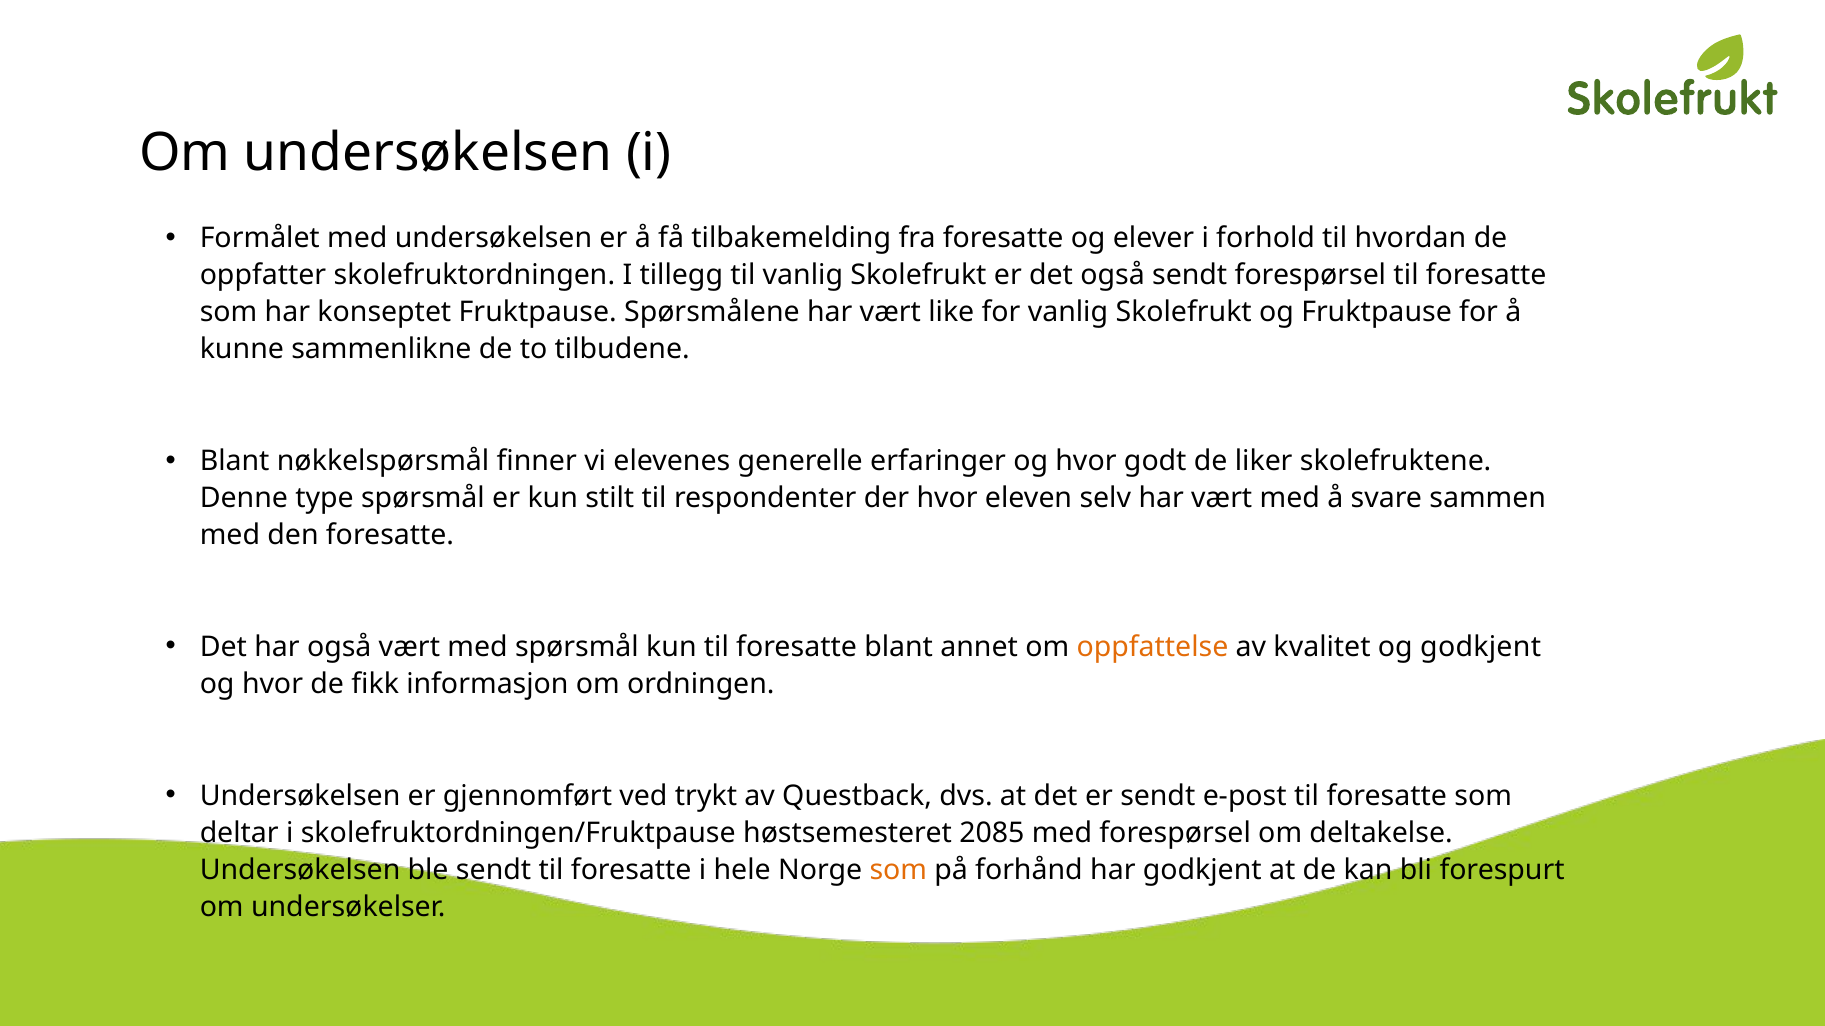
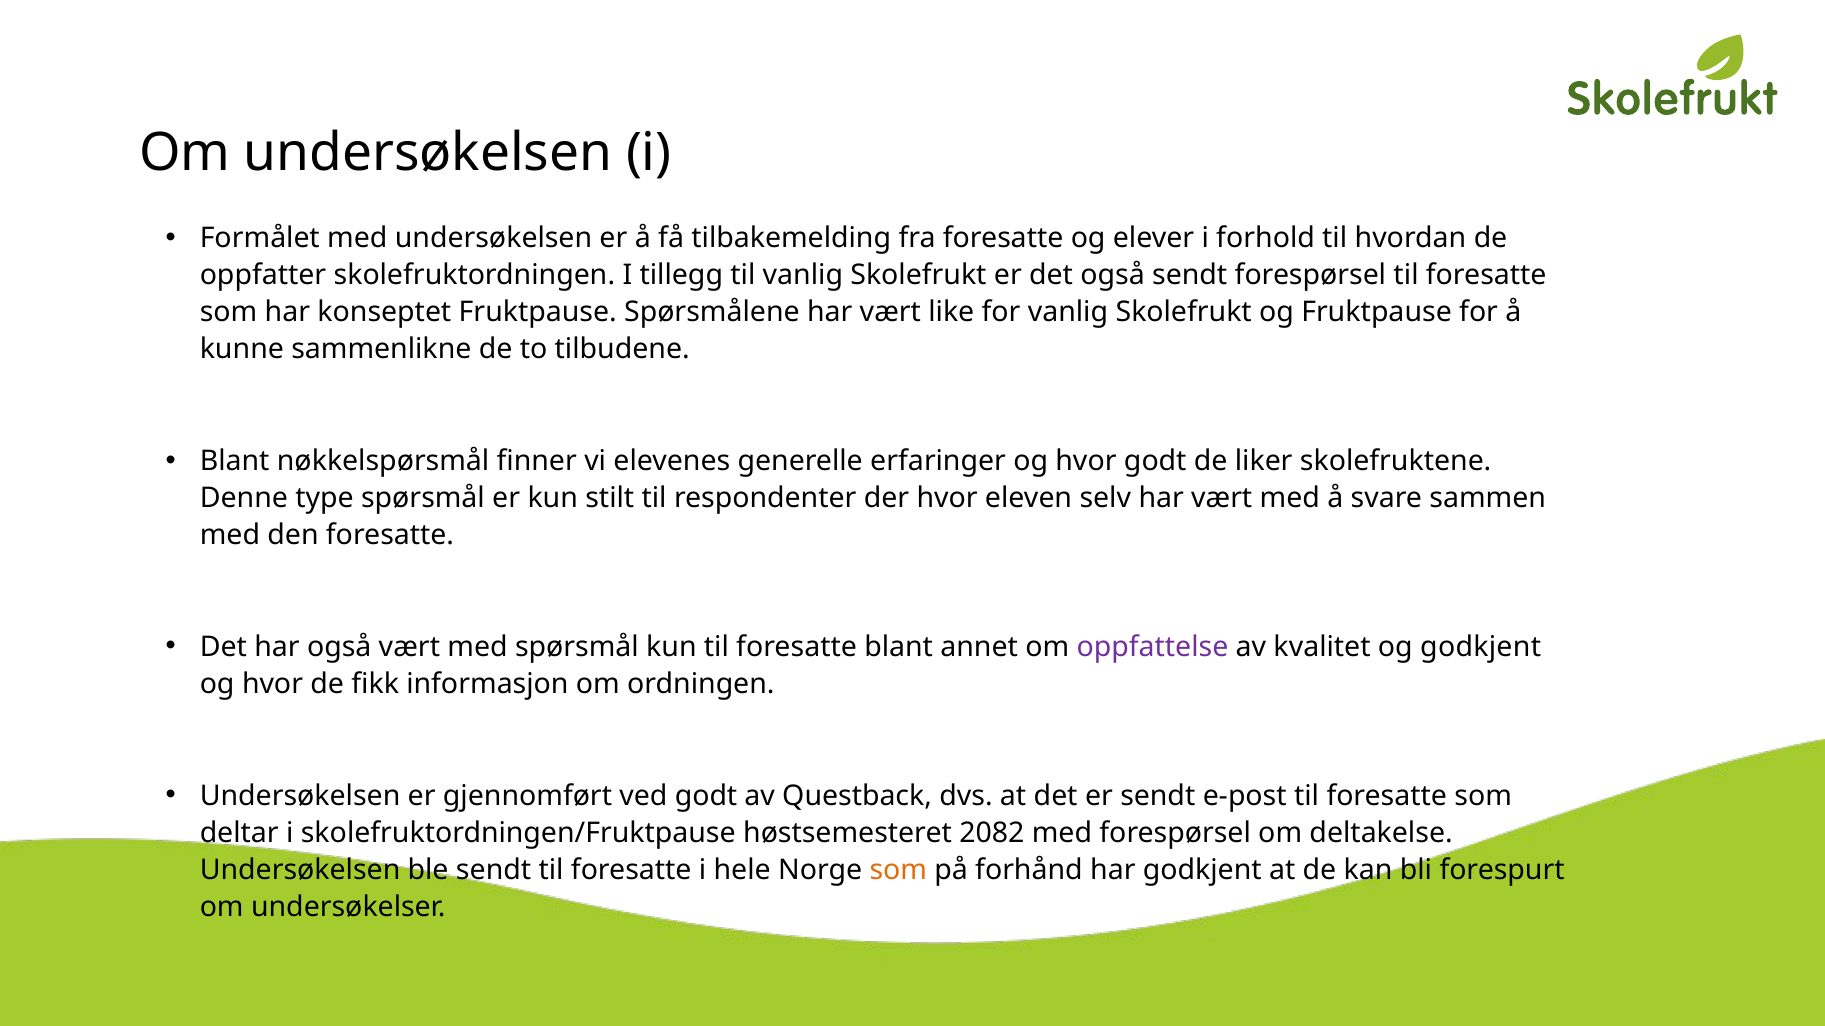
oppfattelse colour: orange -> purple
ved trykt: trykt -> godt
2085: 2085 -> 2082
